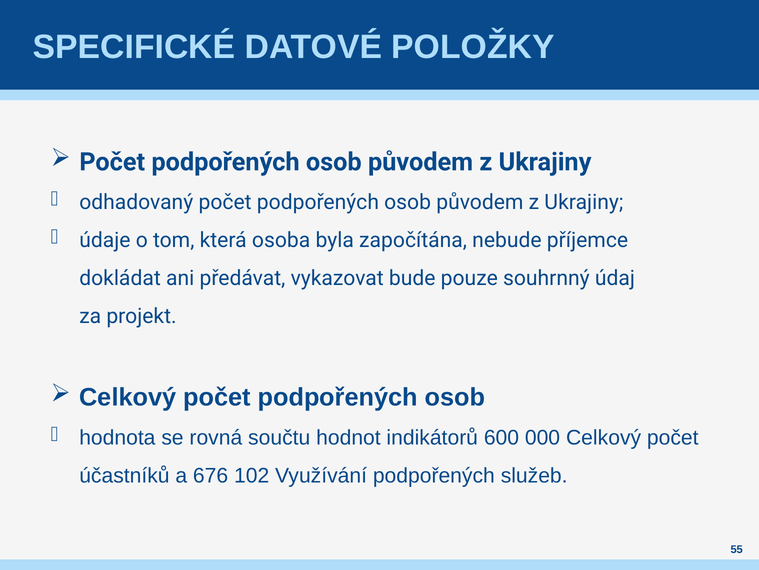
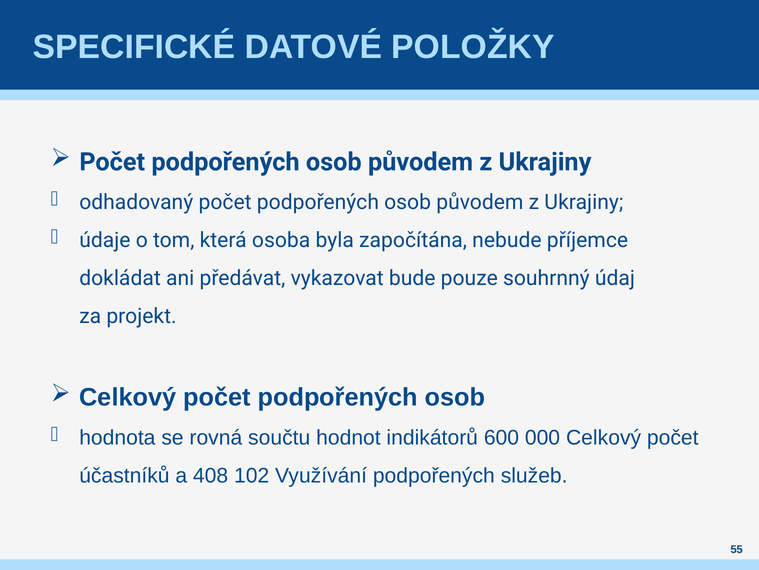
676: 676 -> 408
